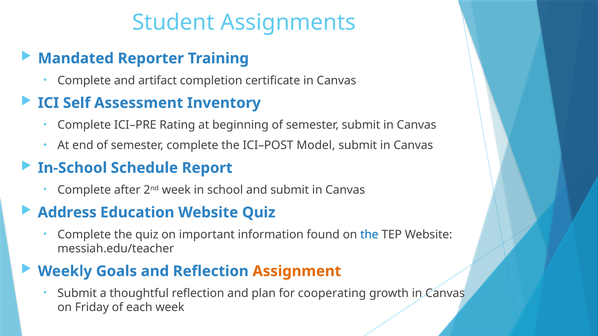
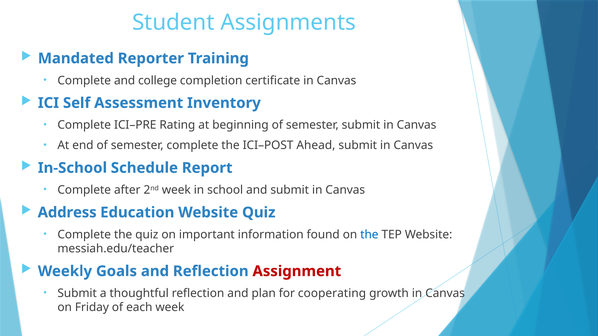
artifact: artifact -> college
Model: Model -> Ahead
Assignment colour: orange -> red
